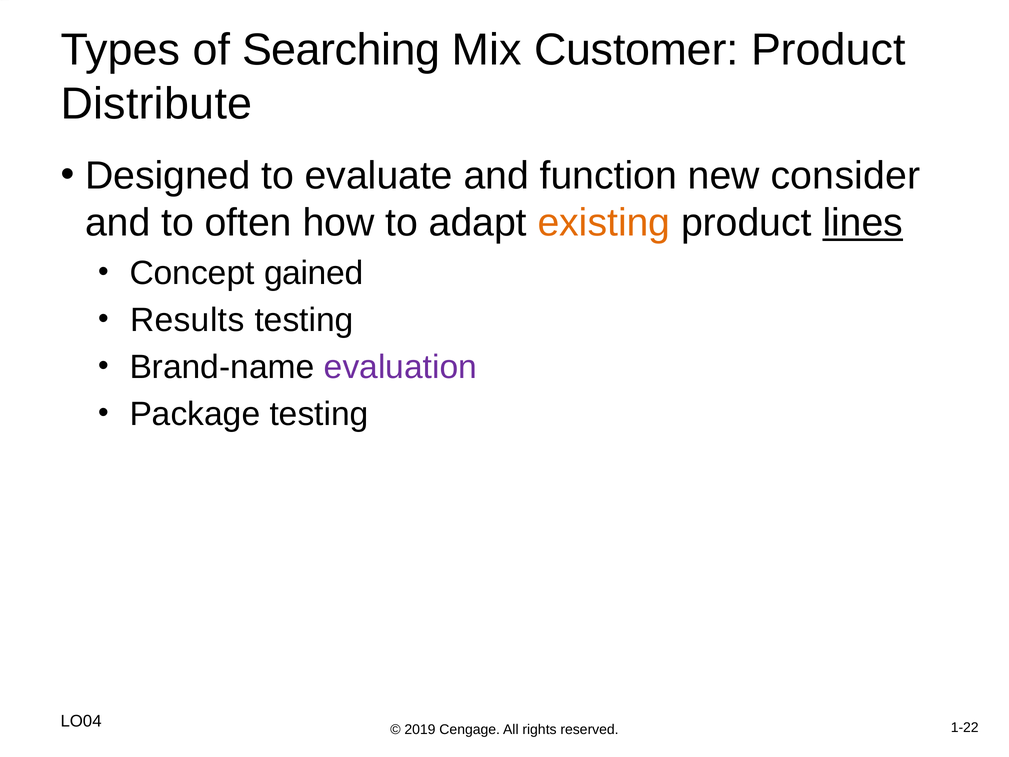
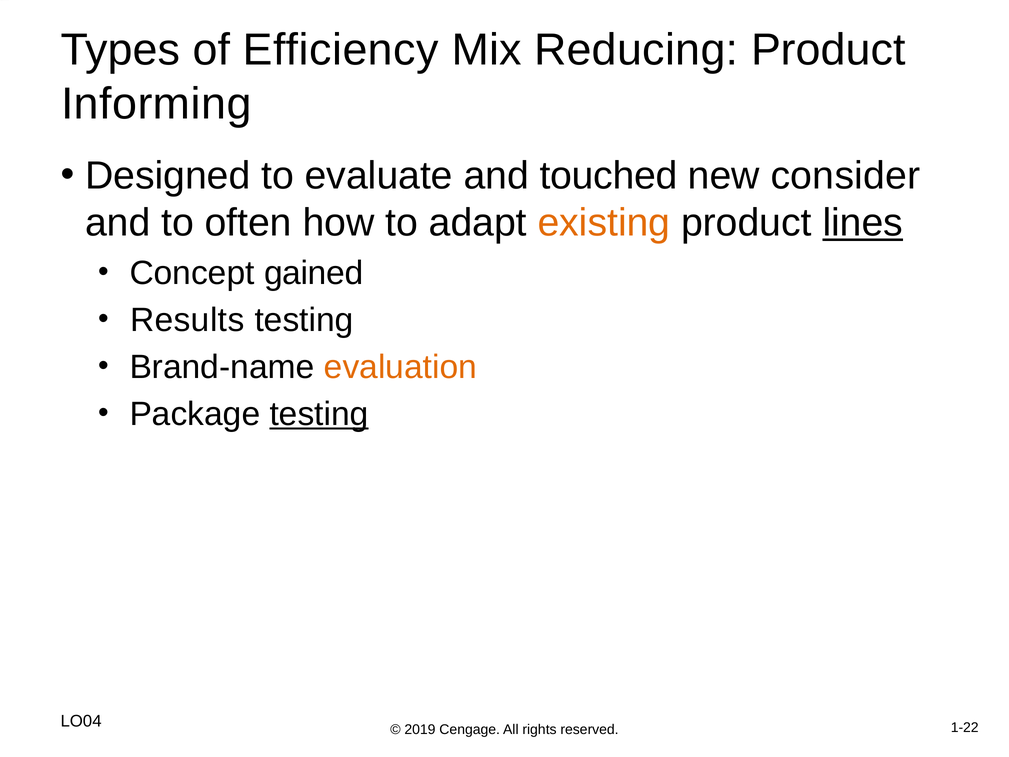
Searching: Searching -> Efficiency
Customer: Customer -> Reducing
Distribute: Distribute -> Informing
function: function -> touched
evaluation colour: purple -> orange
testing at (319, 414) underline: none -> present
